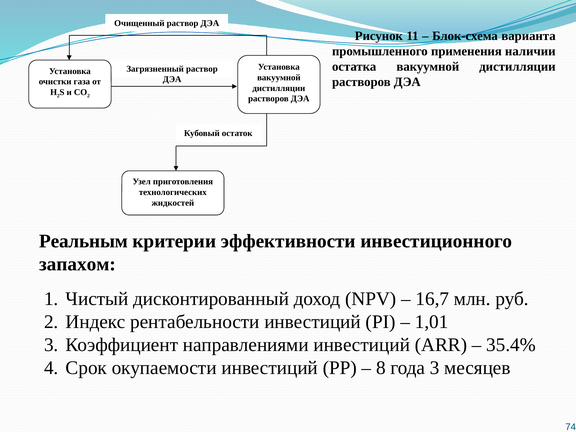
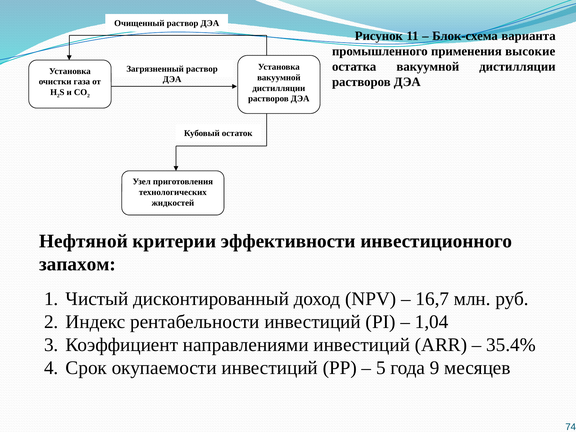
наличии: наличии -> высокие
Реальным: Реальным -> Нефтяной
1,01: 1,01 -> 1,04
8: 8 -> 5
года 3: 3 -> 9
